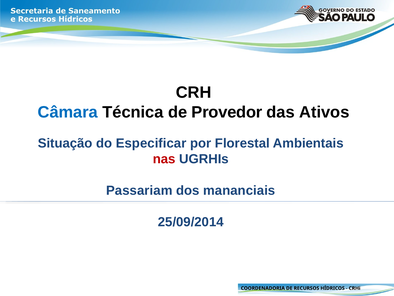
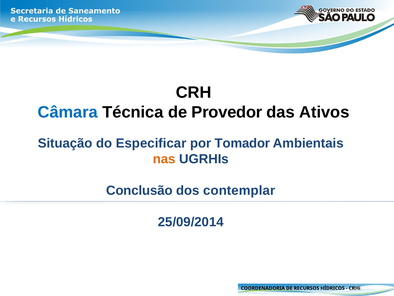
Florestal: Florestal -> Tomador
nas colour: red -> orange
Passariam: Passariam -> Conclusão
mananciais: mananciais -> contemplar
